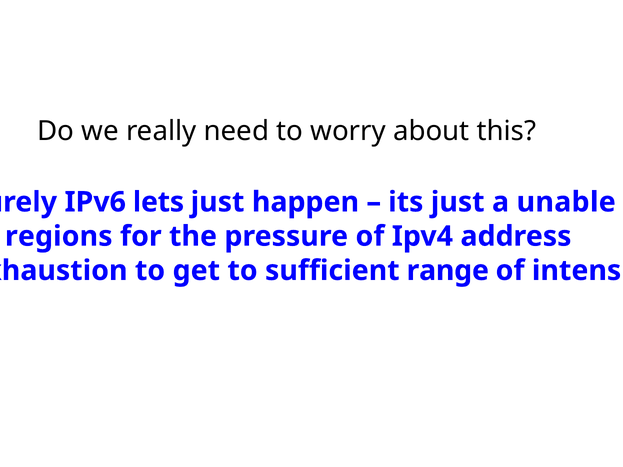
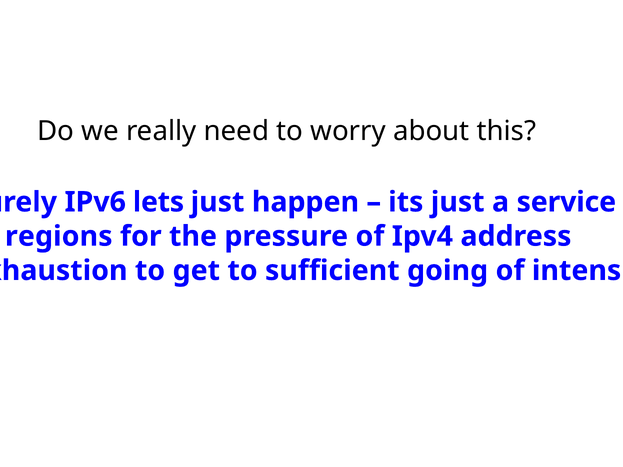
unable: unable -> service
range: range -> going
